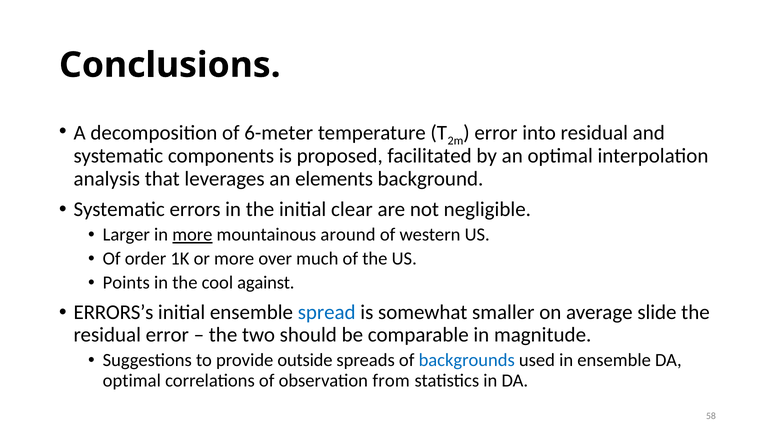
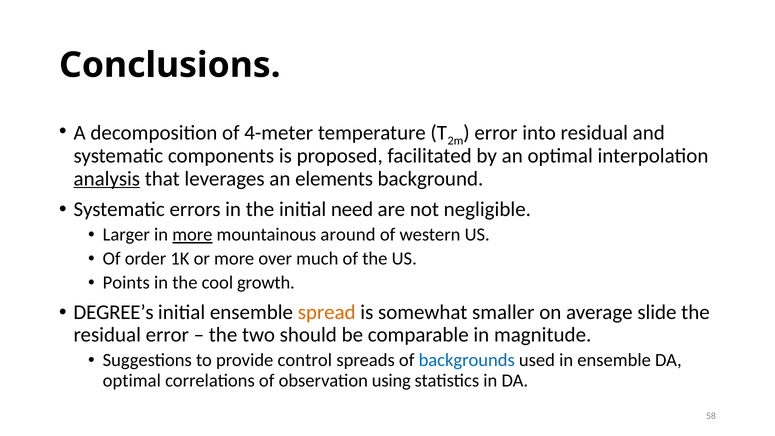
6-meter: 6-meter -> 4-meter
analysis underline: none -> present
clear: clear -> need
against: against -> growth
ERRORS’s: ERRORS’s -> DEGREE’s
spread colour: blue -> orange
outside: outside -> control
from: from -> using
